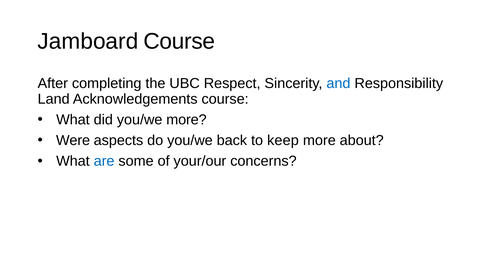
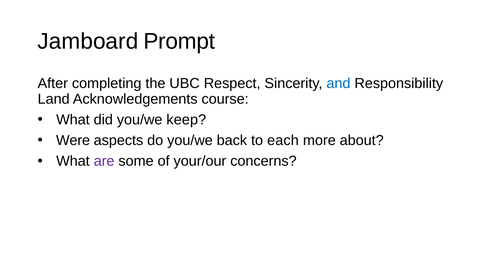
Jamboard Course: Course -> Prompt
you/we more: more -> keep
keep: keep -> each
are colour: blue -> purple
